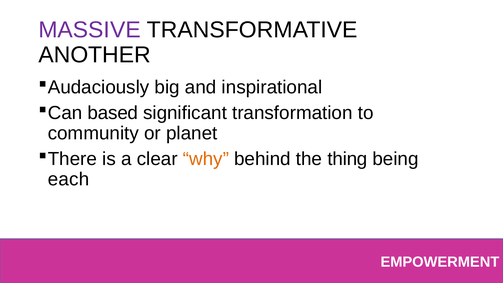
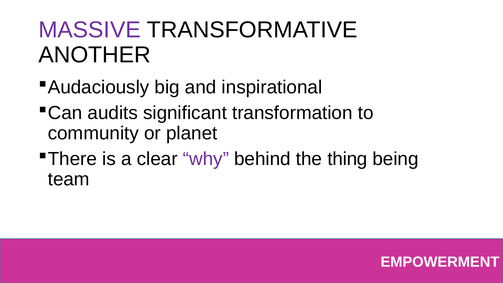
based: based -> audits
why colour: orange -> purple
each: each -> team
